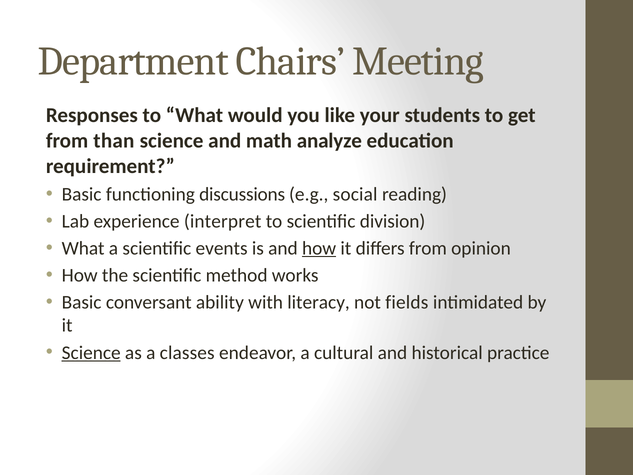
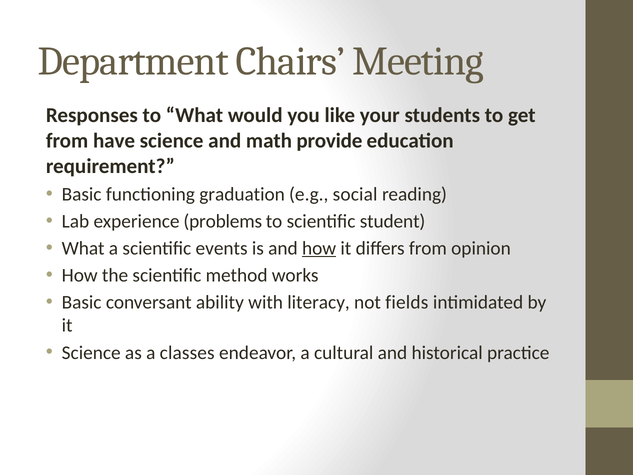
than: than -> have
analyze: analyze -> provide
discussions: discussions -> graduation
interpret: interpret -> problems
division: division -> student
Science at (91, 352) underline: present -> none
